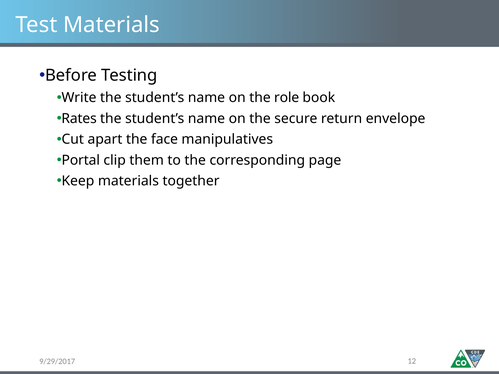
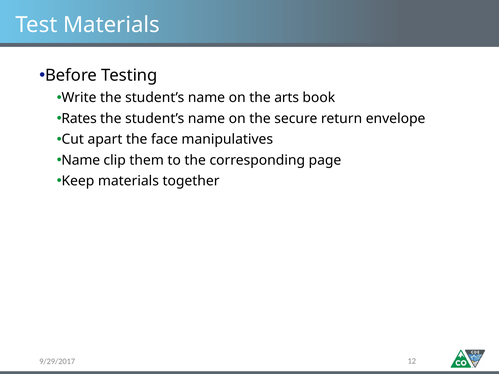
role: role -> arts
Portal at (81, 160): Portal -> Name
